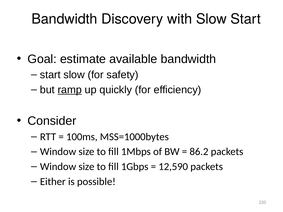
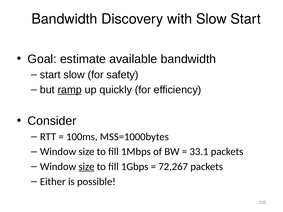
86.2: 86.2 -> 33.1
size at (86, 167) underline: none -> present
12,590: 12,590 -> 72,267
